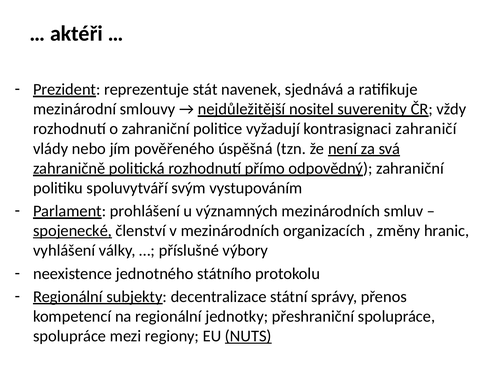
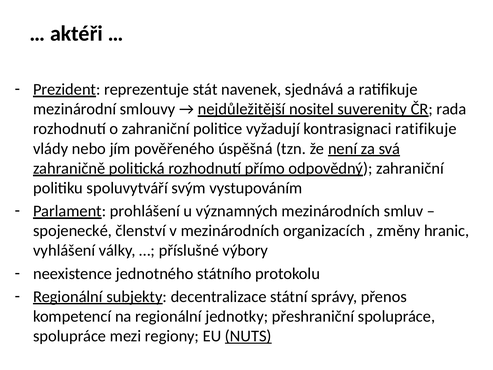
vždy: vždy -> rada
kontrasignaci zahraničí: zahraničí -> ratifikuje
spojenecké underline: present -> none
